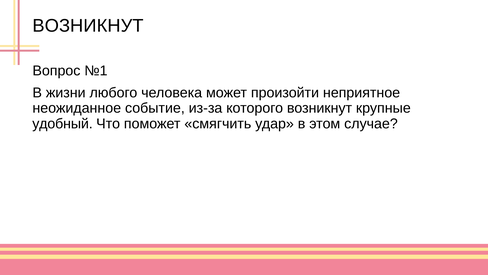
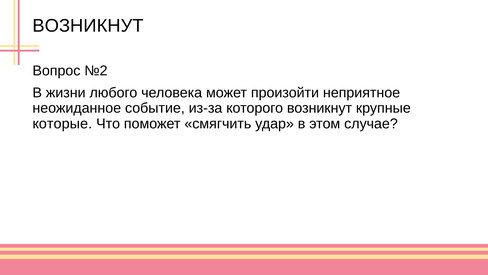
№1: №1 -> №2
удобный: удобный -> которые
